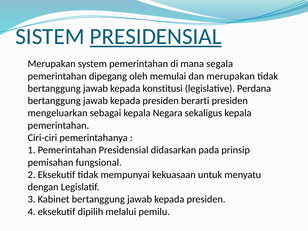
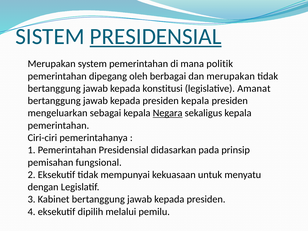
segala: segala -> politik
memulai: memulai -> berbagai
Perdana: Perdana -> Amanat
presiden berarti: berarti -> kepala
Negara underline: none -> present
